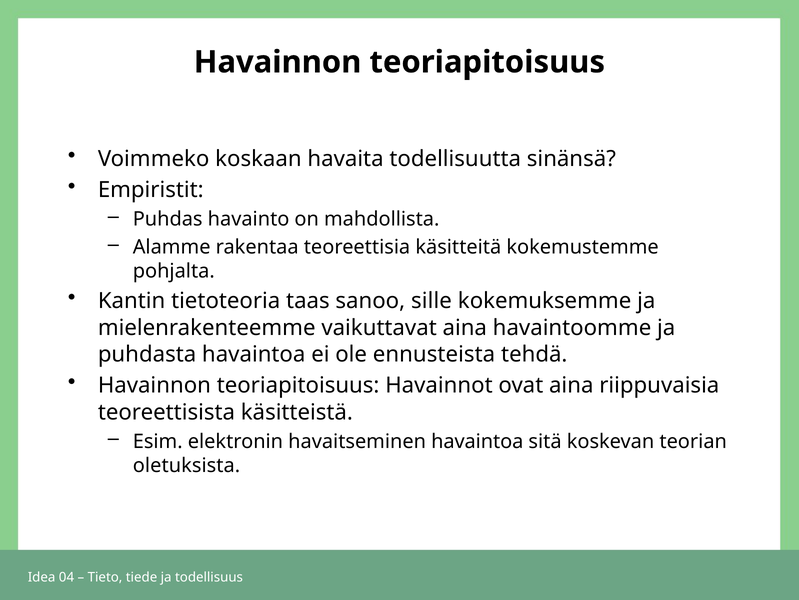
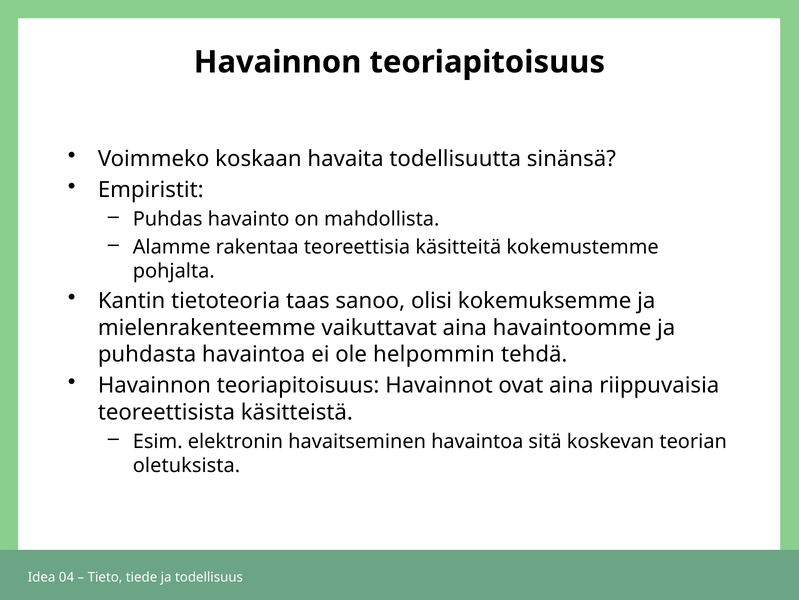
sille: sille -> olisi
ennusteista: ennusteista -> helpommin
